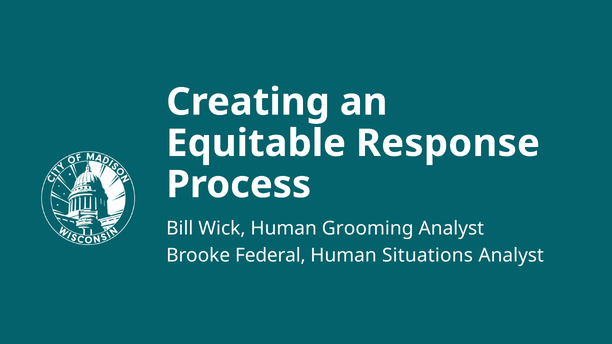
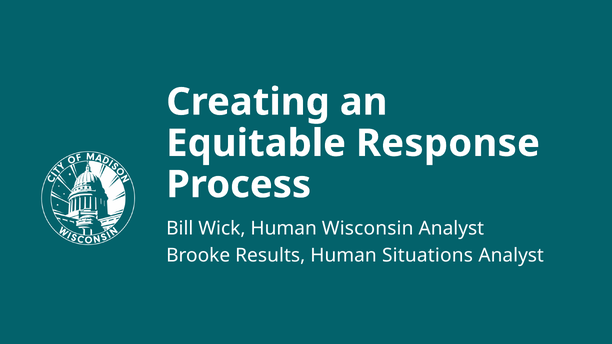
Grooming: Grooming -> Wisconsin
Federal: Federal -> Results
